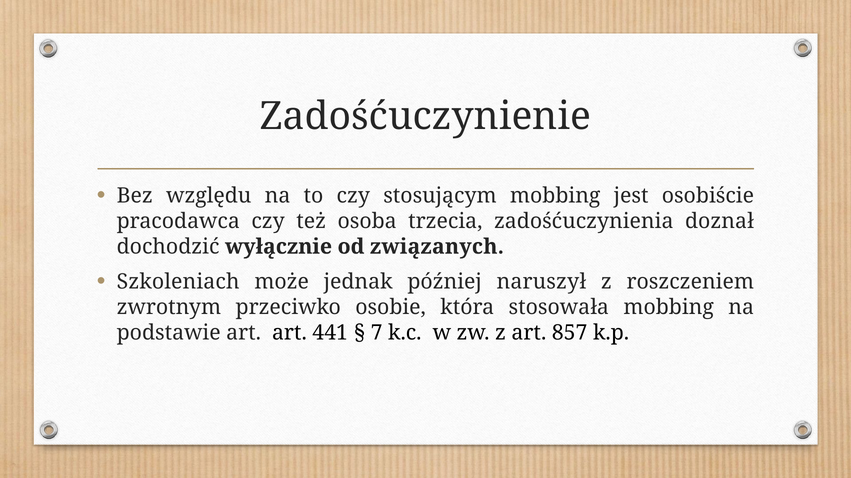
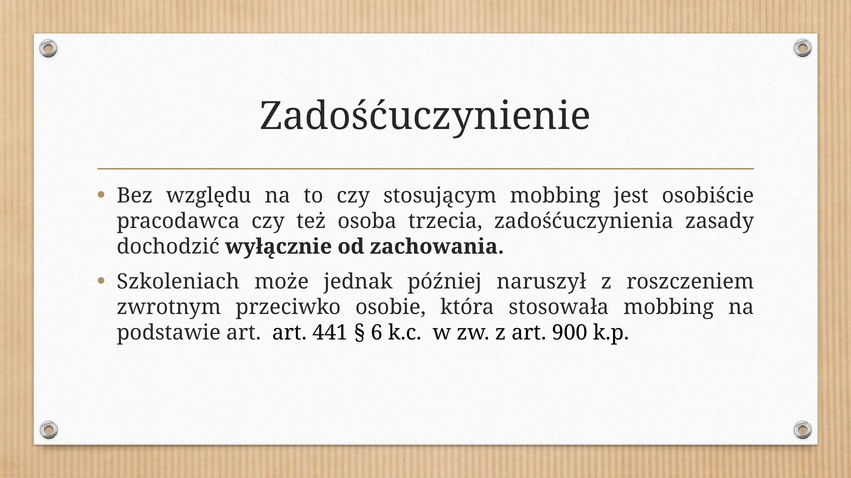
doznał: doznał -> zasady
związanych: związanych -> zachowania
7: 7 -> 6
857: 857 -> 900
